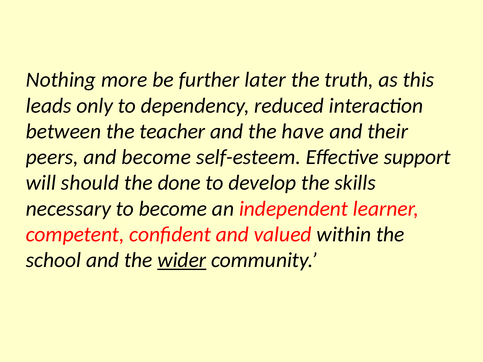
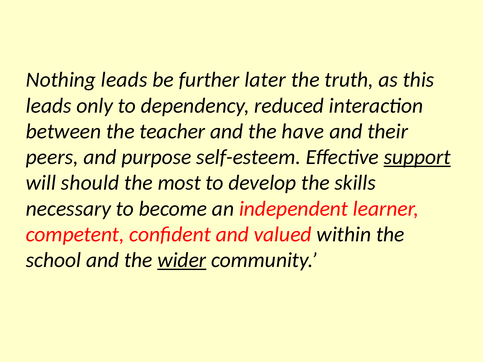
Nothing more: more -> leads
and become: become -> purpose
support underline: none -> present
done: done -> most
